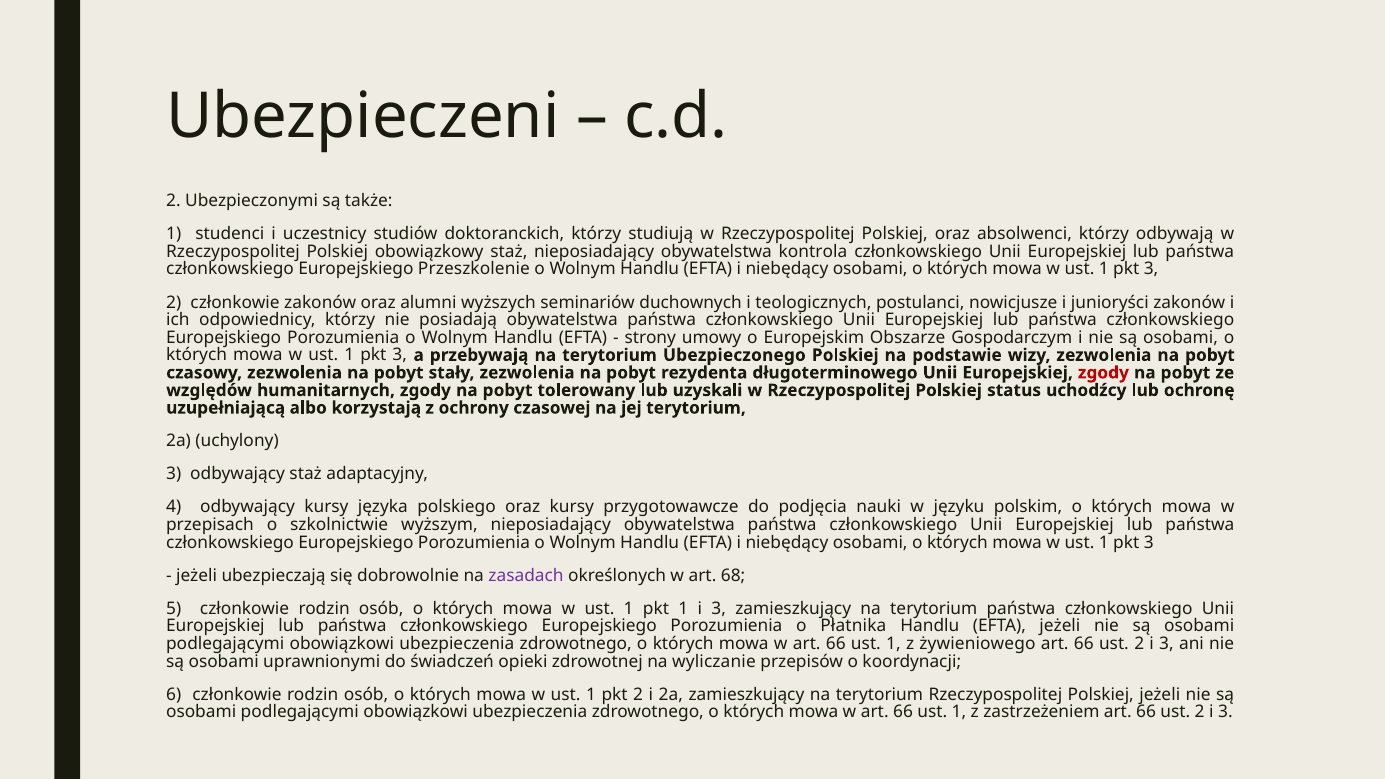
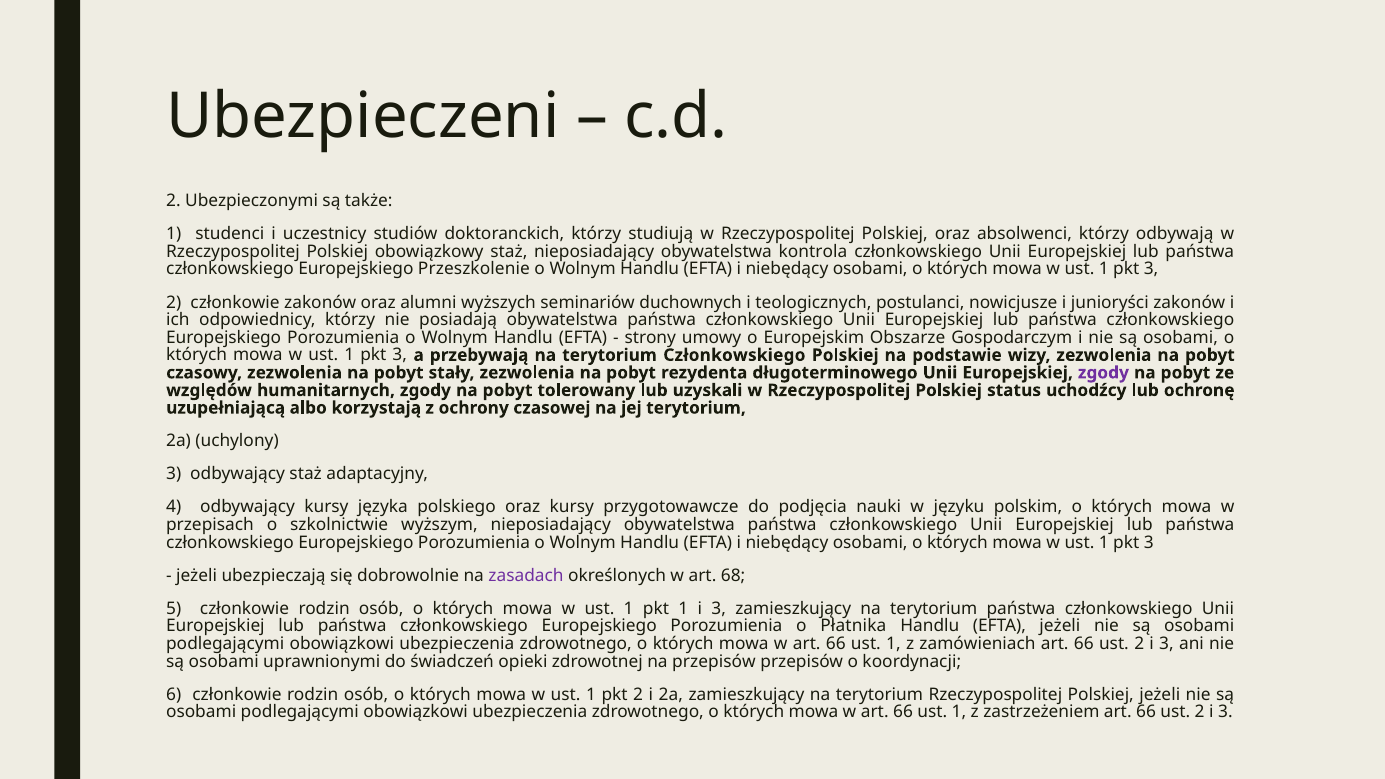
terytorium Ubezpieczonego: Ubezpieczonego -> Członkowskiego
zgody at (1103, 373) colour: red -> purple
żywieniowego: żywieniowego -> zamówieniach
na wyliczanie: wyliczanie -> przepisów
